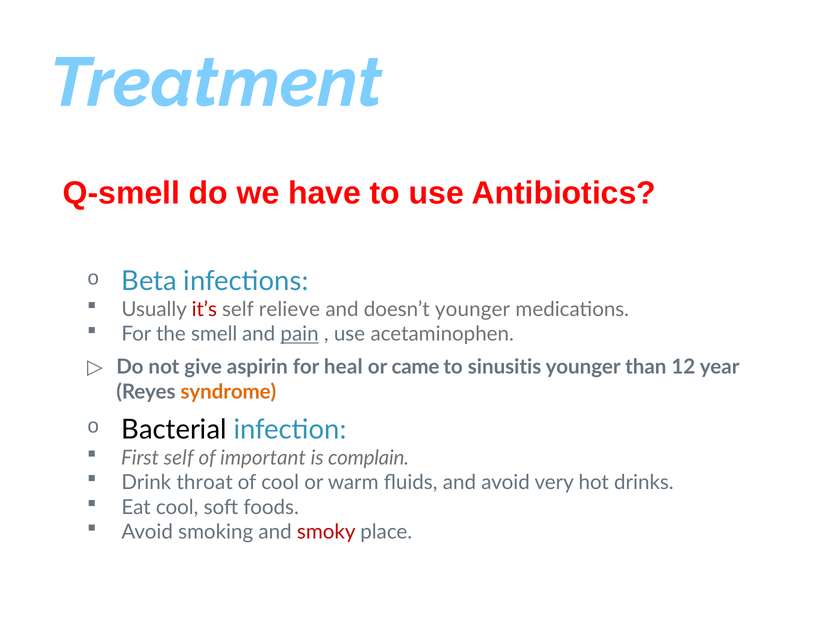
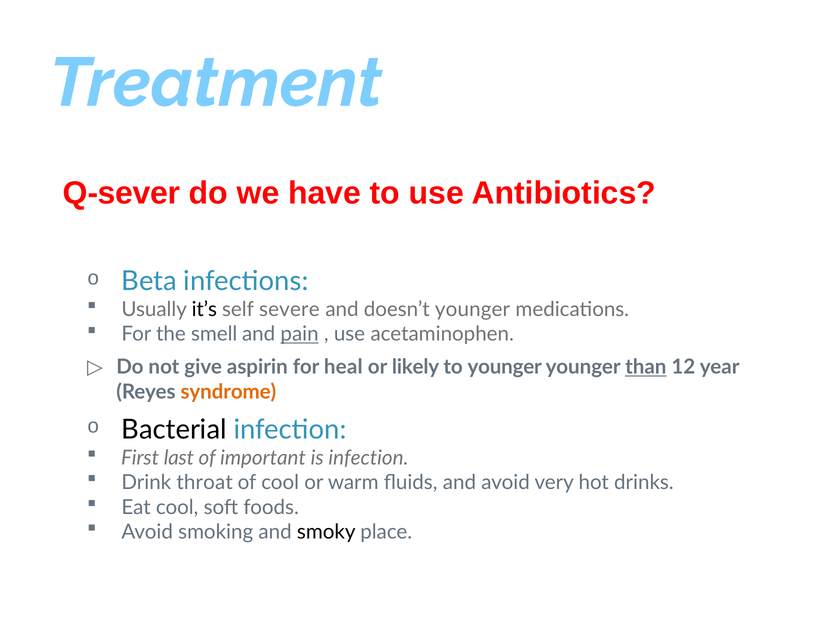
Q-smell: Q-smell -> Q-sever
it’s colour: red -> black
relieve: relieve -> severe
came: came -> likely
to sinusitis: sinusitis -> younger
than underline: none -> present
First self: self -> last
is complain: complain -> infection
smoky colour: red -> black
